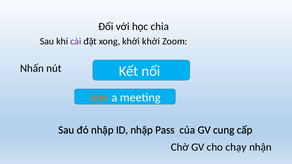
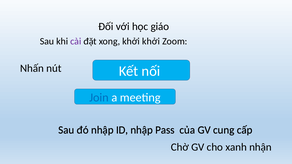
chia: chia -> giáo
Join colour: orange -> blue
chạy: chạy -> xanh
